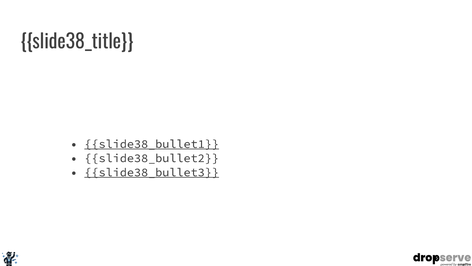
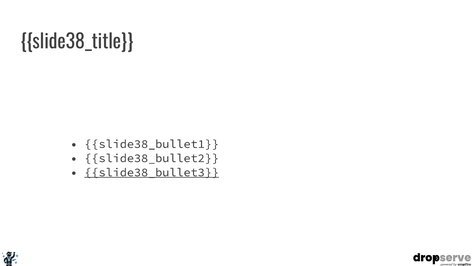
slide38_bullet1 underline: present -> none
